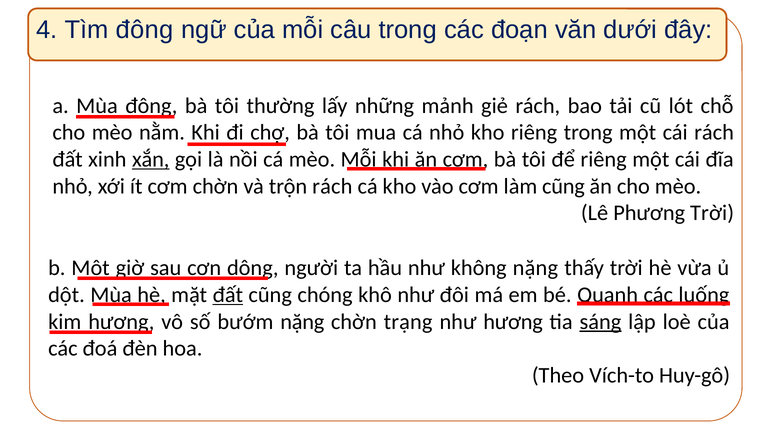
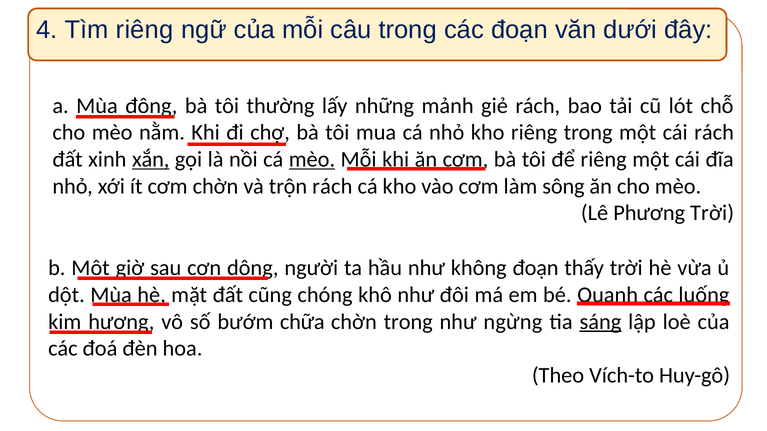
Tìm đông: đông -> riêng
mèo at (312, 160) underline: none -> present
làm cũng: cũng -> sông
không nặng: nặng -> đoạn
đất at (228, 295) underline: present -> none
bướm nặng: nặng -> chữa
chờn trạng: trạng -> trong
như hương: hương -> ngừng
